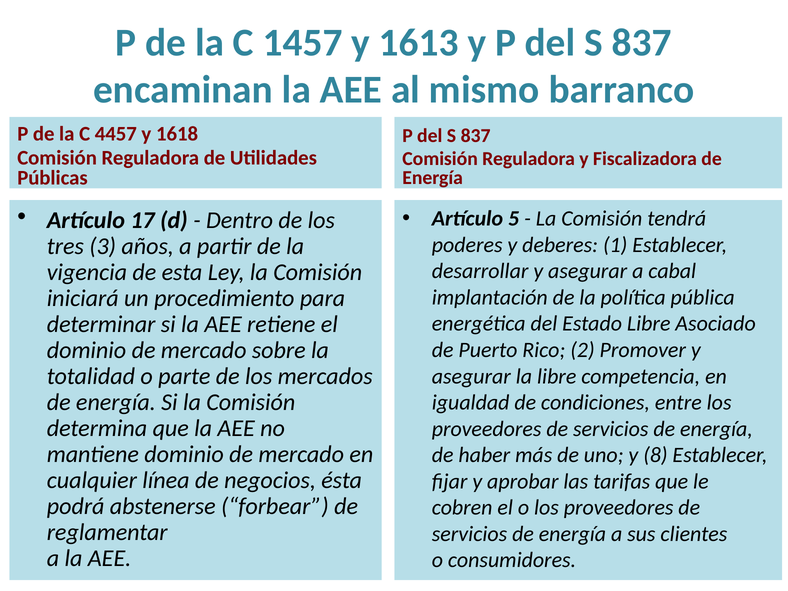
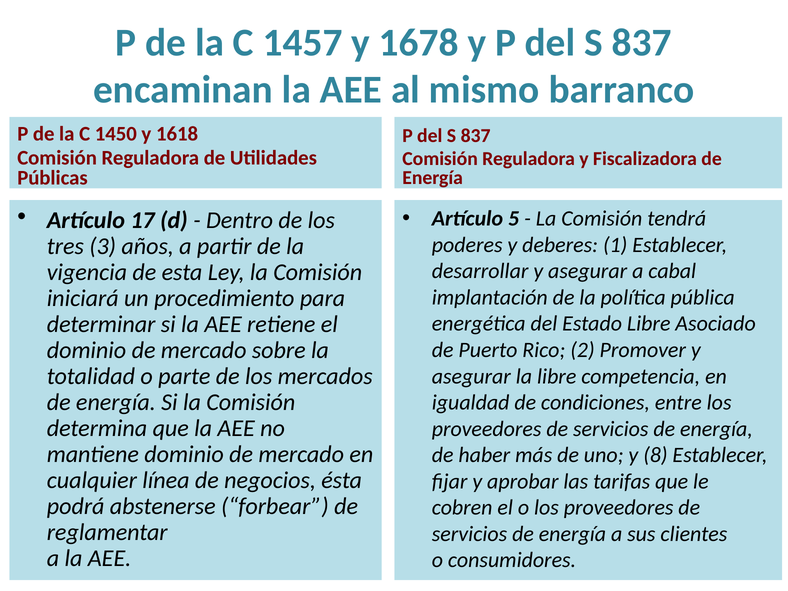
1613: 1613 -> 1678
4457: 4457 -> 1450
